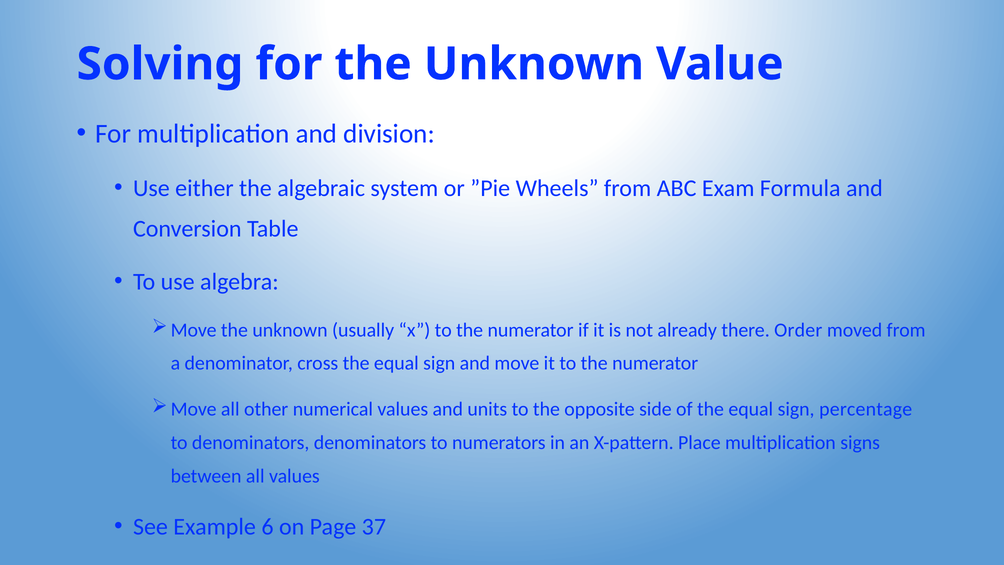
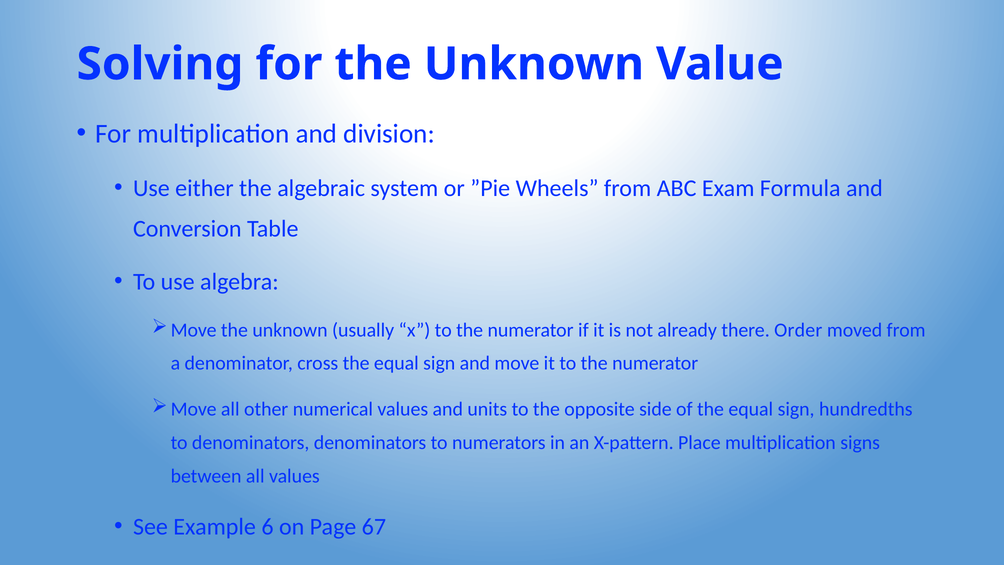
percentage: percentage -> hundredths
37: 37 -> 67
